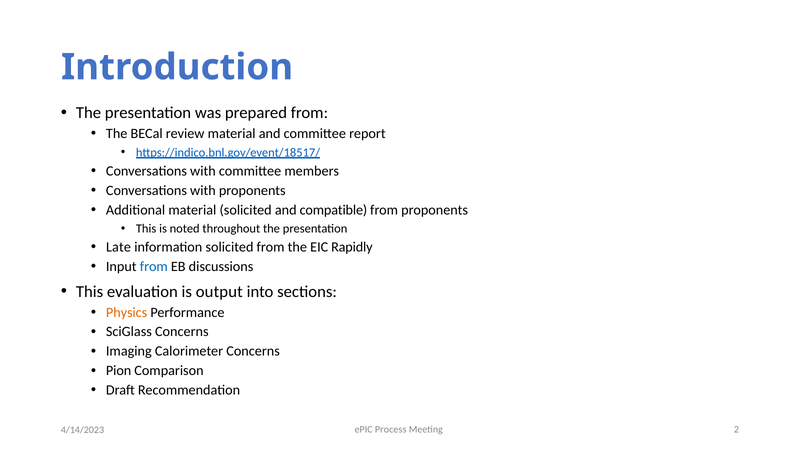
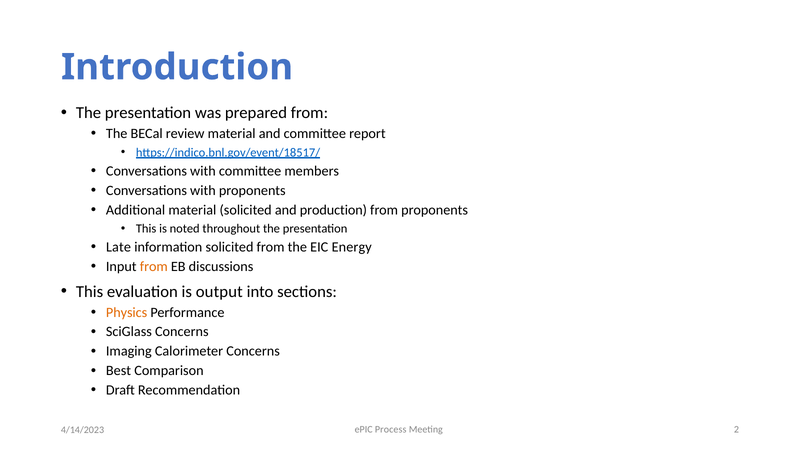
compatible: compatible -> production
Rapidly: Rapidly -> Energy
from at (154, 267) colour: blue -> orange
Pion: Pion -> Best
